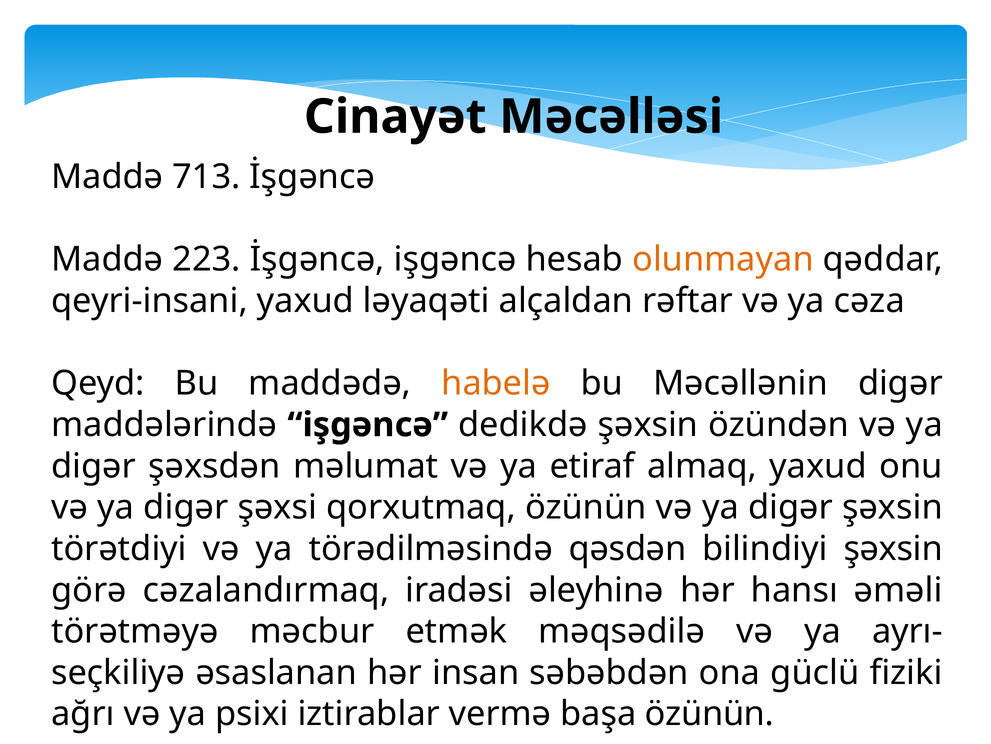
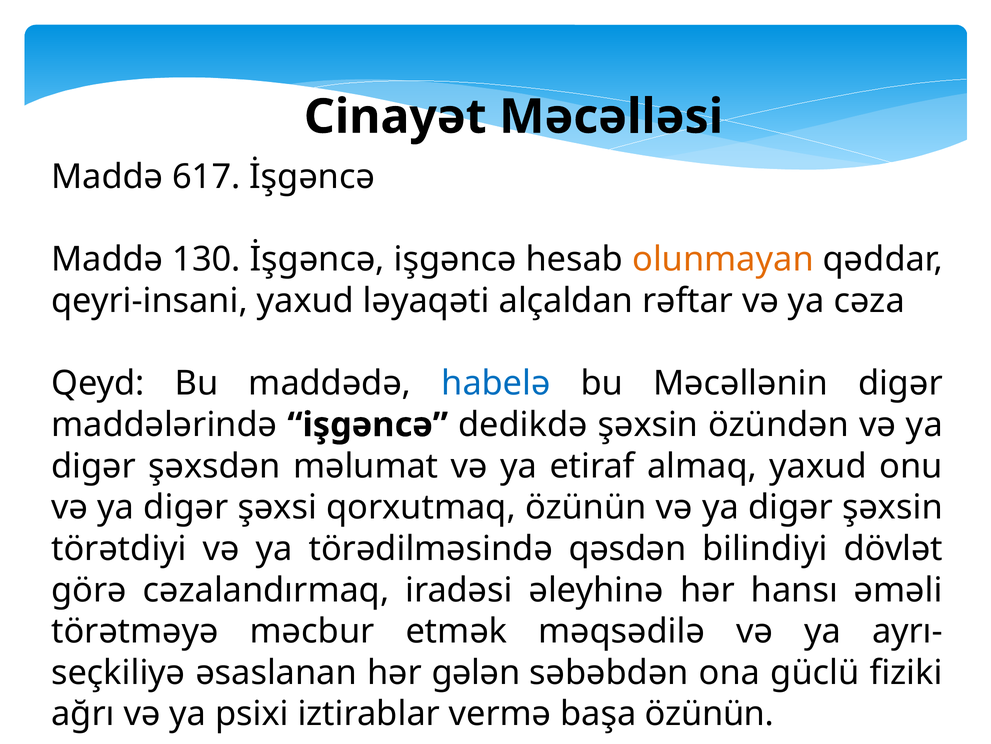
713: 713 -> 617
223: 223 -> 130
habelə colour: orange -> blue
bilindiyi şəxsin: şəxsin -> dövlət
insan: insan -> gələn
